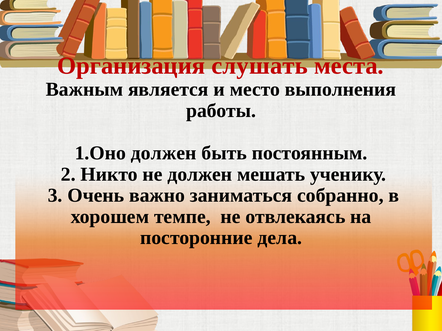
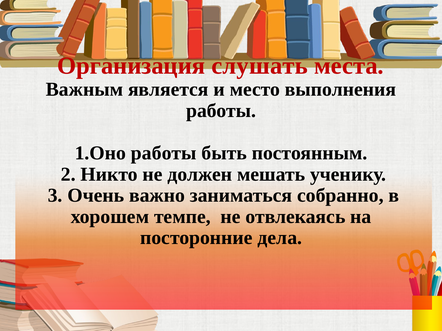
1.Оно должен: должен -> работы
